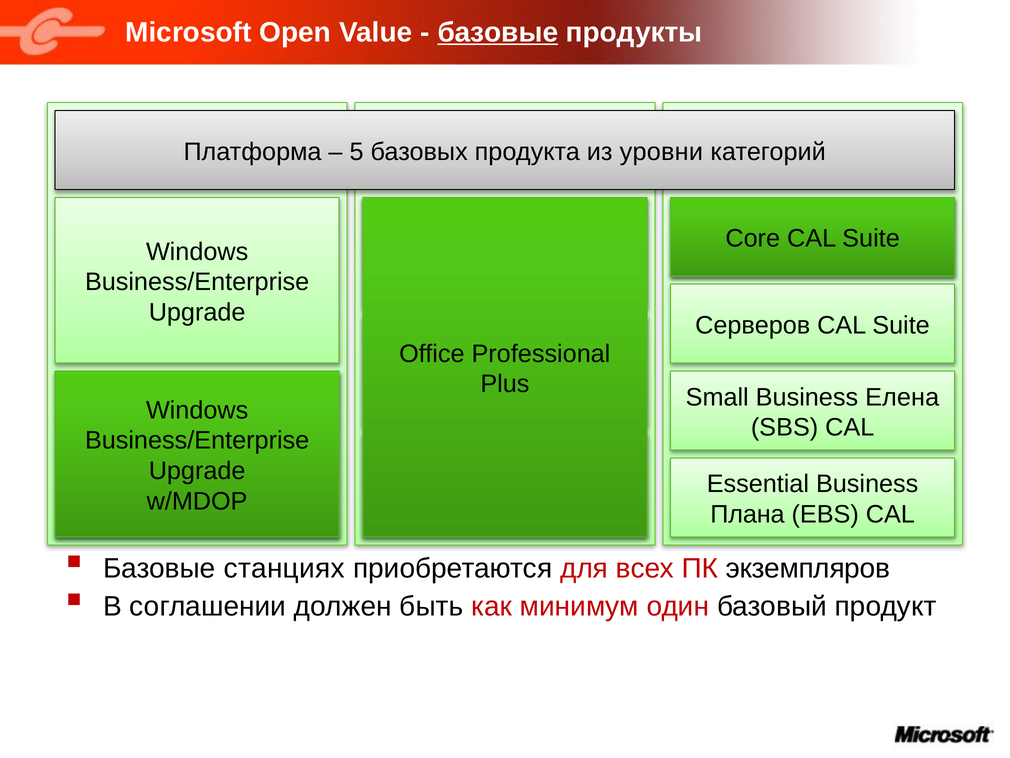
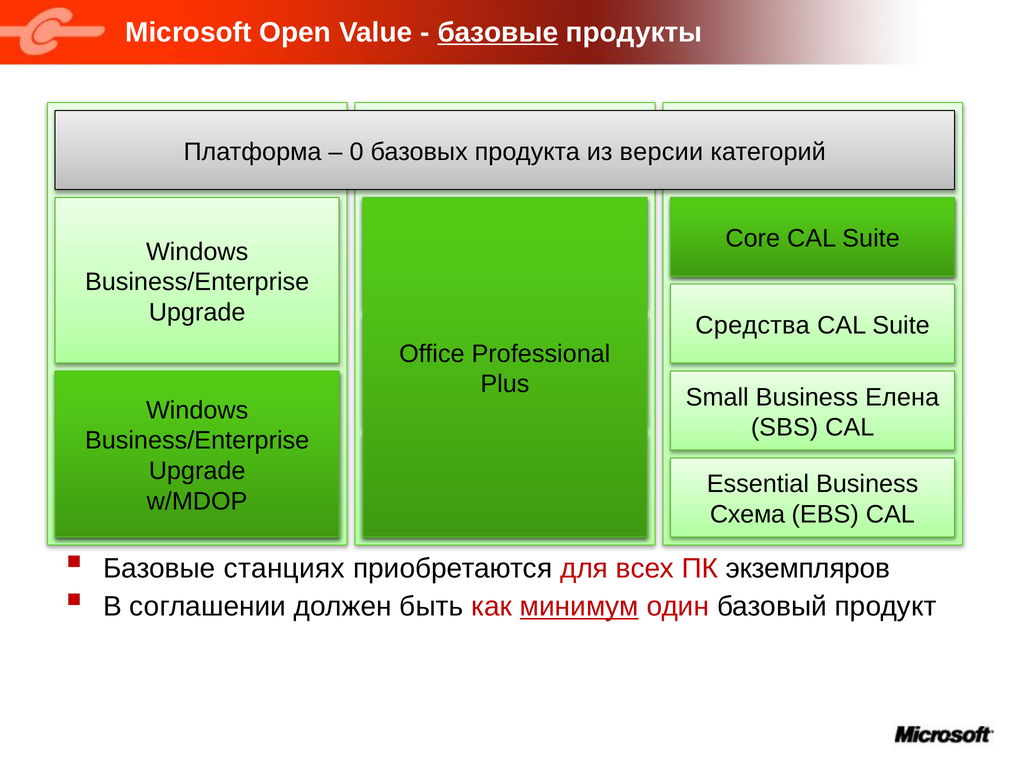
5: 5 -> 0
уровни: уровни -> версии
Серверов: Серверов -> Средства
Плана: Плана -> Схема
минимум underline: none -> present
